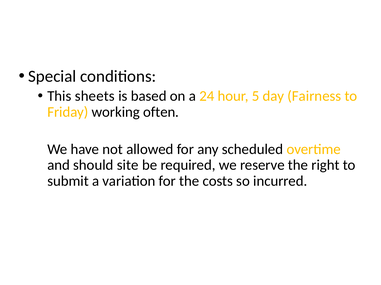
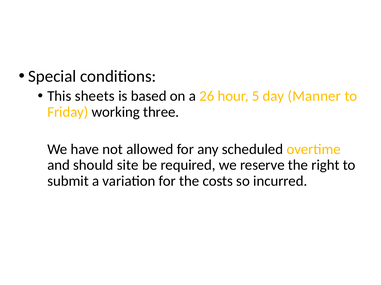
24: 24 -> 26
Fairness: Fairness -> Manner
often: often -> three
